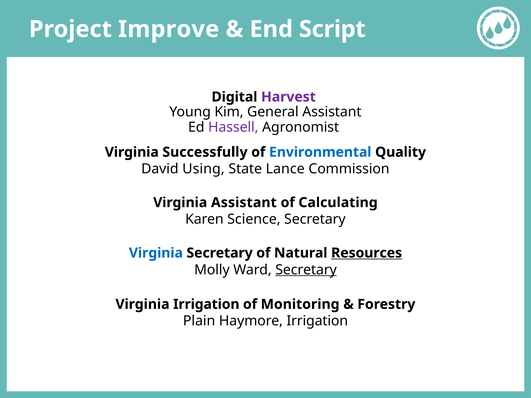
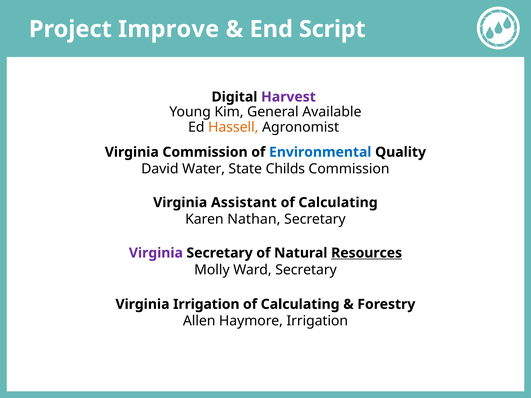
General Assistant: Assistant -> Available
Hassell colour: purple -> orange
Virginia Successfully: Successfully -> Commission
Using: Using -> Water
Lance: Lance -> Childs
Science: Science -> Nathan
Virginia at (156, 253) colour: blue -> purple
Secretary at (306, 270) underline: present -> none
Monitoring at (300, 304): Monitoring -> Calculating
Plain: Plain -> Allen
